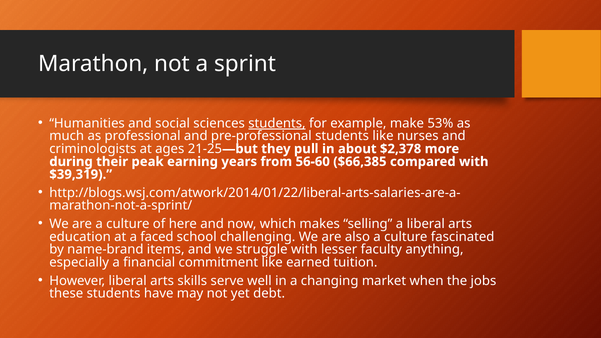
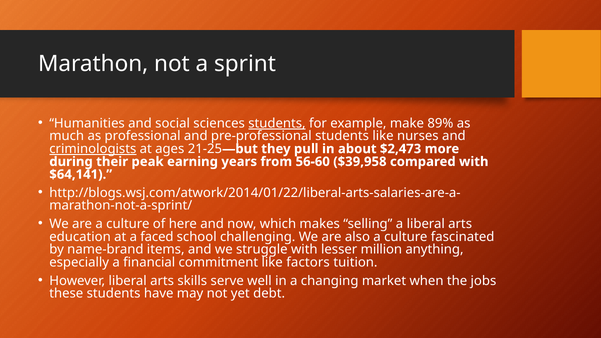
53%: 53% -> 89%
criminologists underline: none -> present
$2,378: $2,378 -> $2,473
$66,385: $66,385 -> $39,958
$39,319: $39,319 -> $64,141
faculty: faculty -> million
earned: earned -> factors
